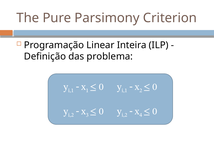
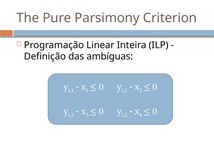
problema: problema -> ambíguas
